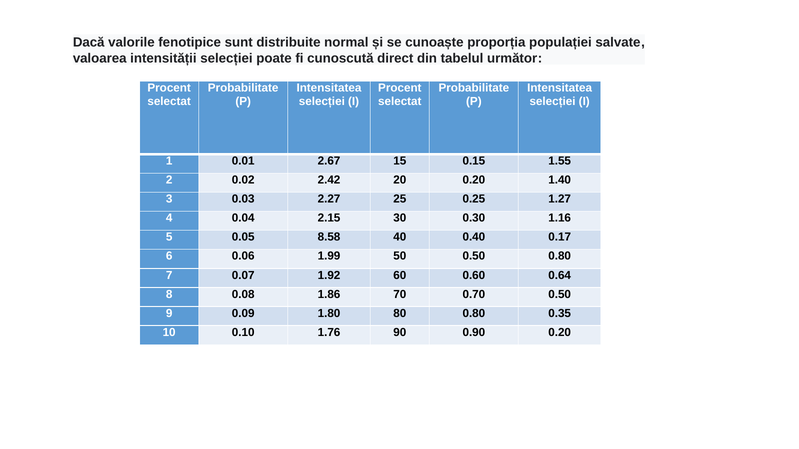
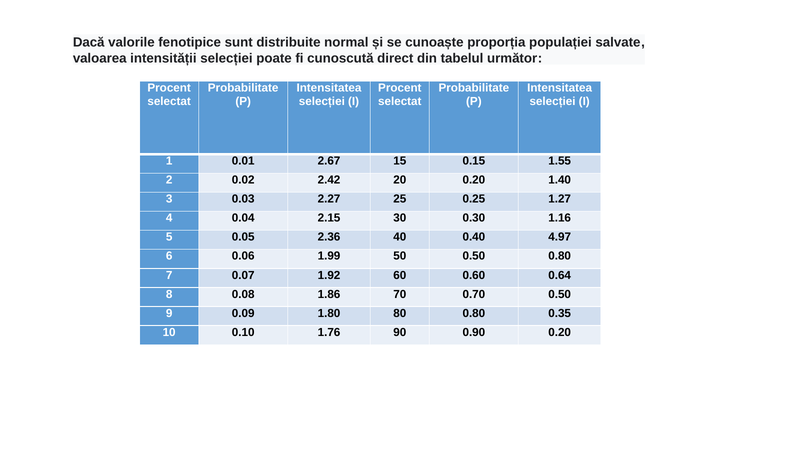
8.58: 8.58 -> 2.36
0.17: 0.17 -> 4.97
